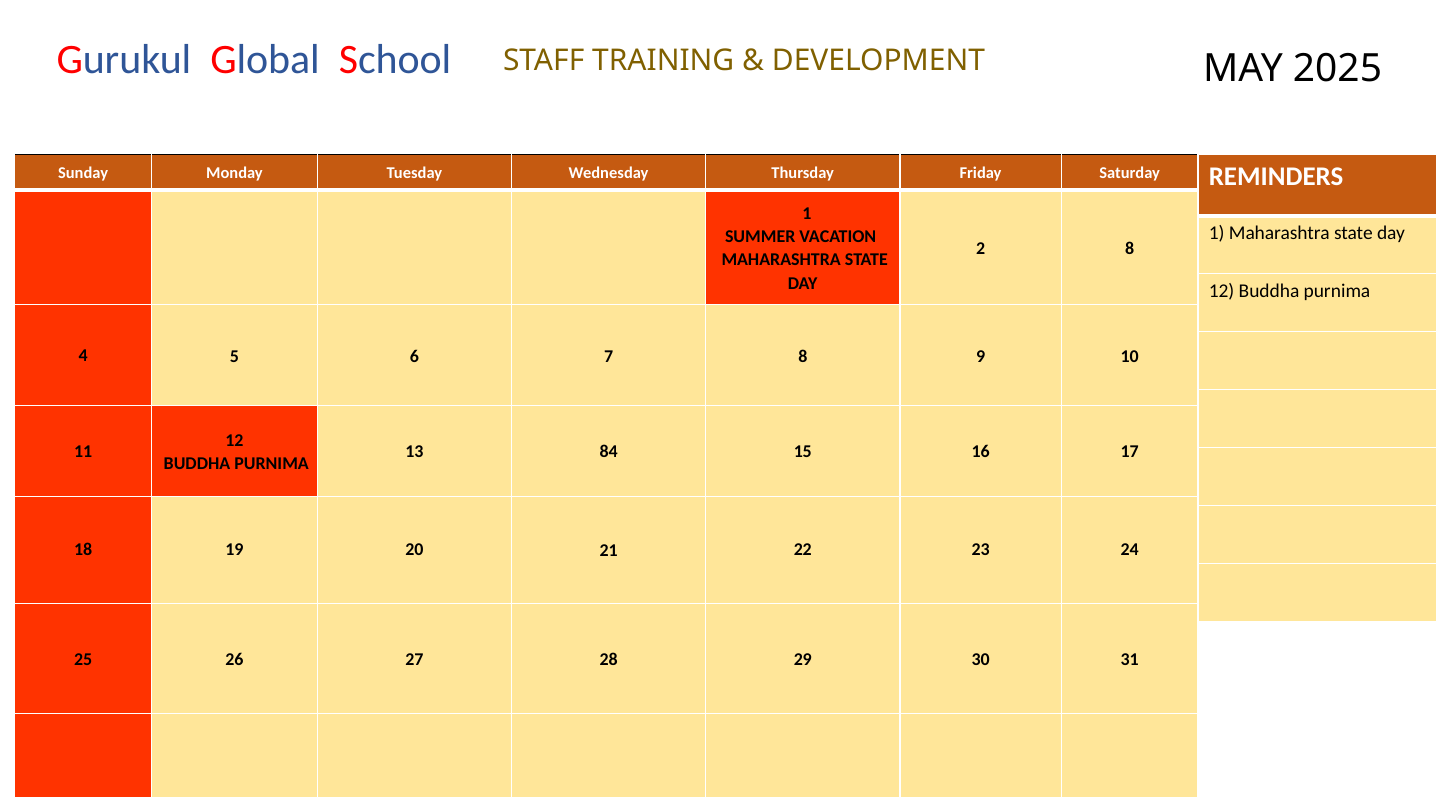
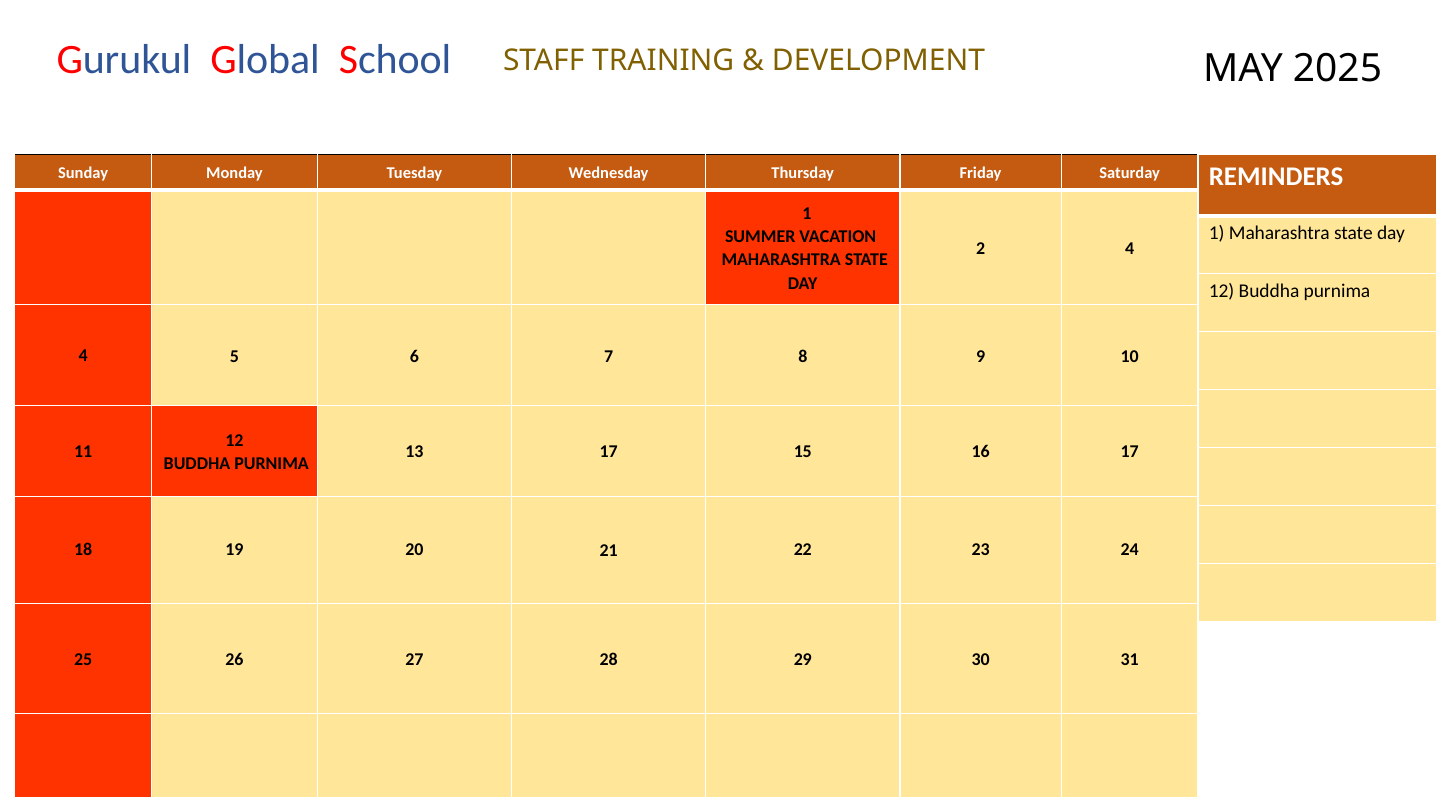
2 8: 8 -> 4
13 84: 84 -> 17
